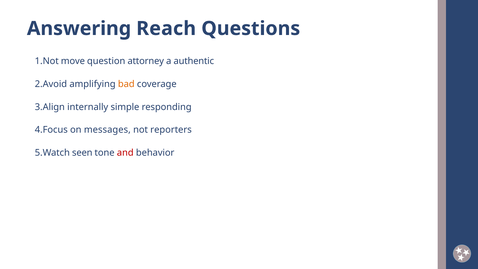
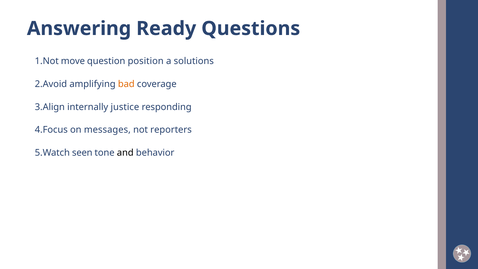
Reach: Reach -> Ready
attorney: attorney -> position
authentic: authentic -> solutions
simple: simple -> justice
and colour: red -> black
